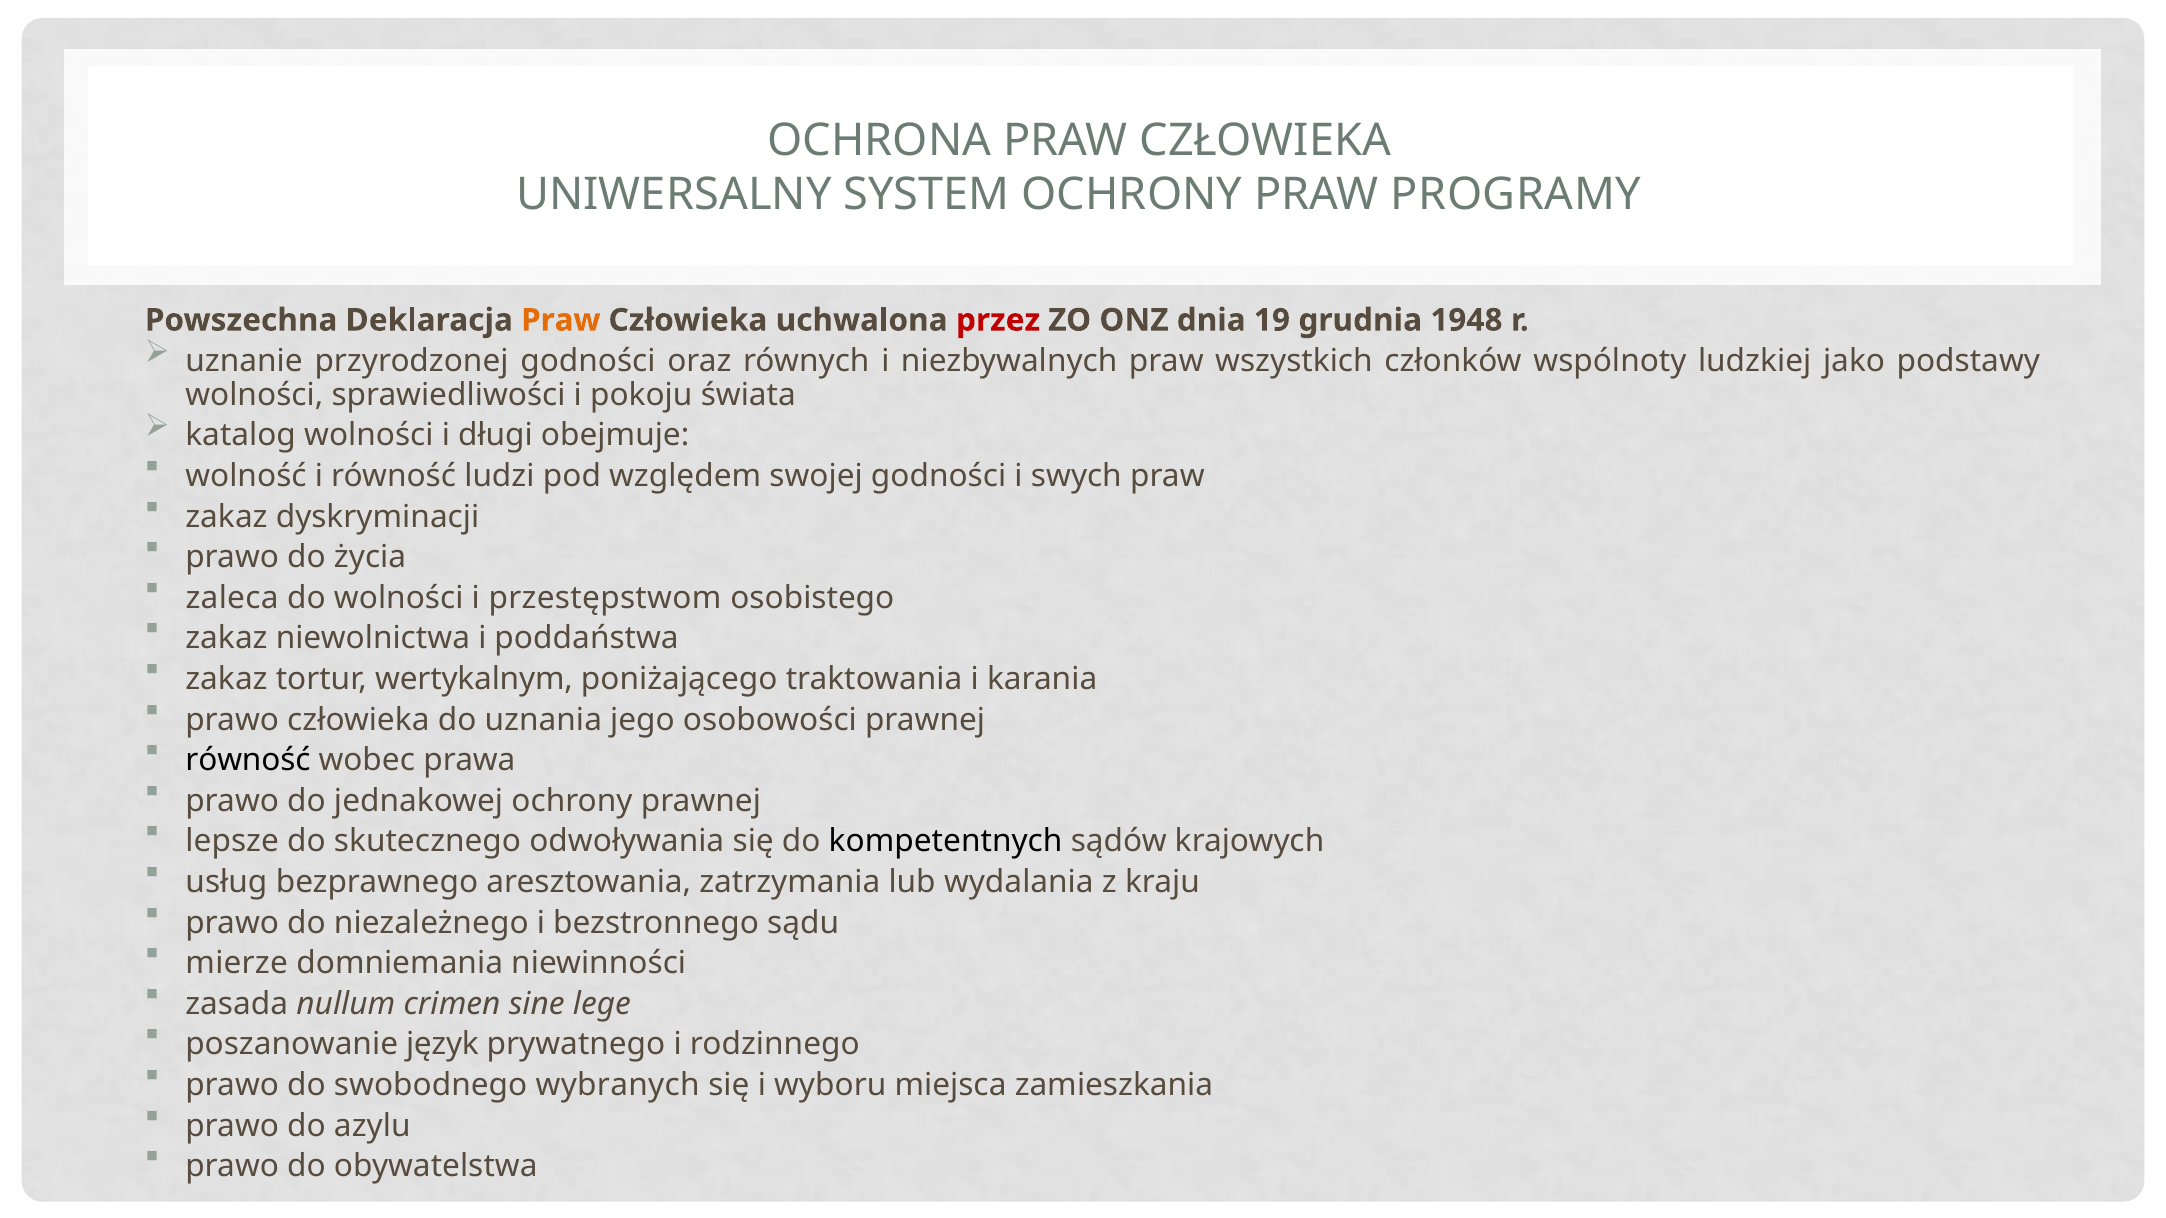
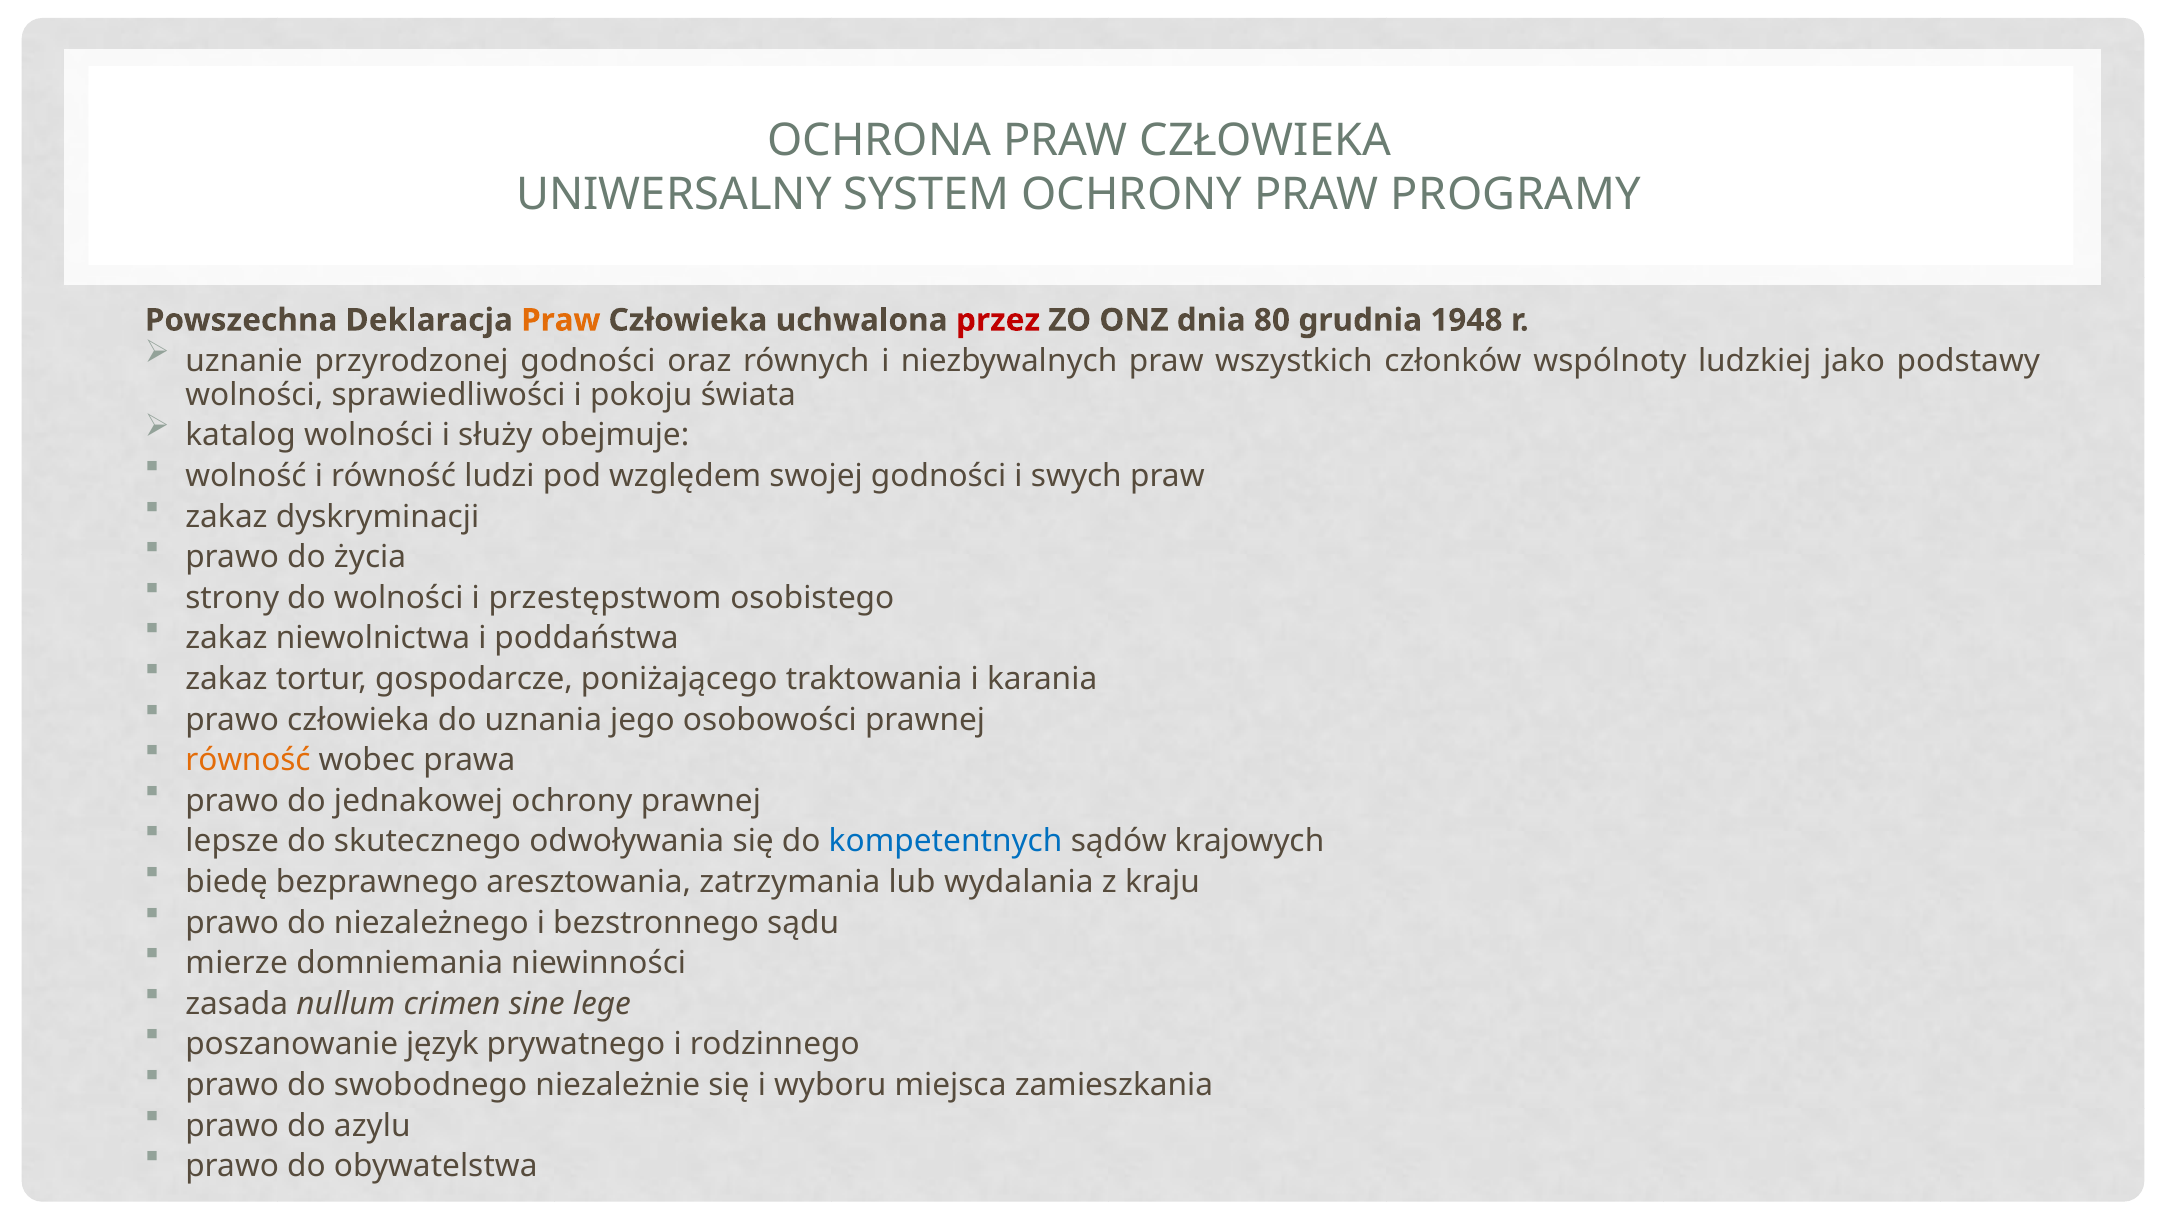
19: 19 -> 80
długi: długi -> służy
zaleca: zaleca -> strony
wertykalnym: wertykalnym -> gospodarcze
równość at (248, 761) colour: black -> orange
kompetentnych colour: black -> blue
usług: usług -> biedę
wybranych: wybranych -> niezależnie
